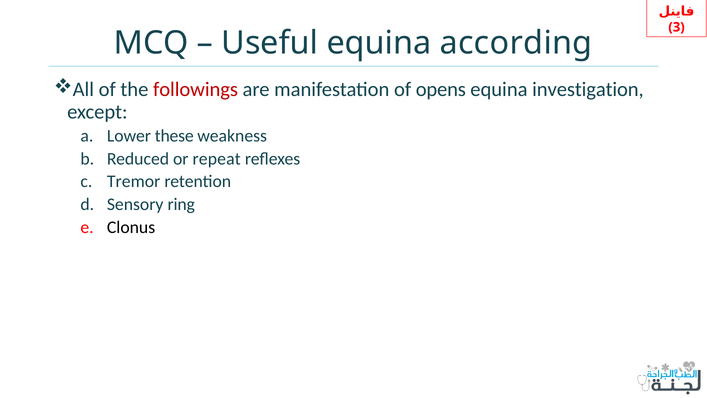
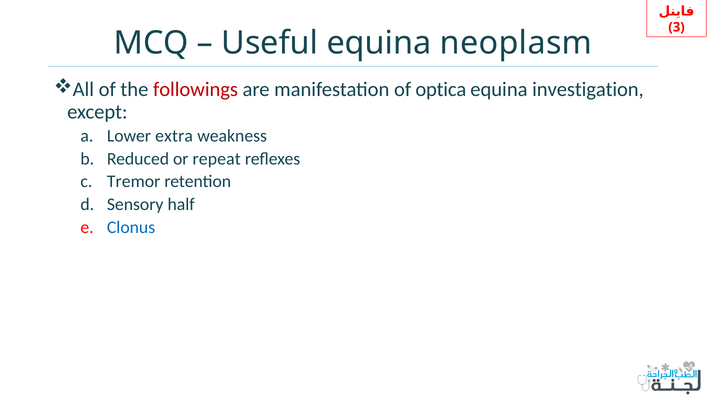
according: according -> neoplasm
opens: opens -> optica
these: these -> extra
ring: ring -> half
Clonus colour: black -> blue
